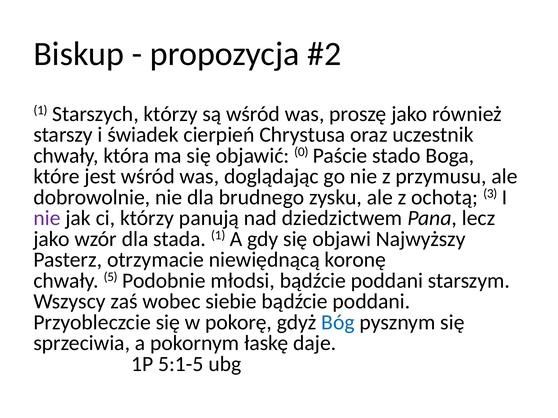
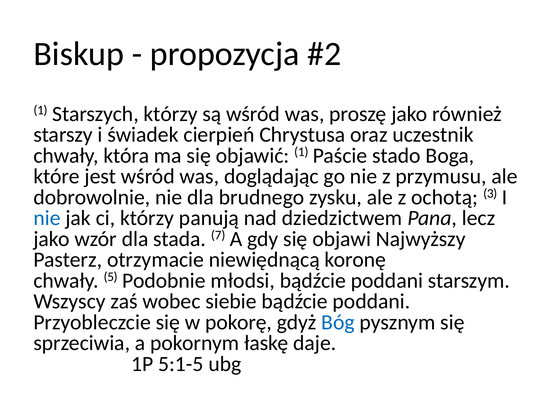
objawić 0: 0 -> 1
nie at (47, 218) colour: purple -> blue
stada 1: 1 -> 7
